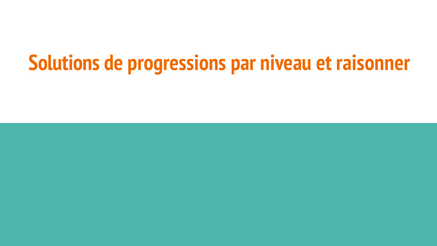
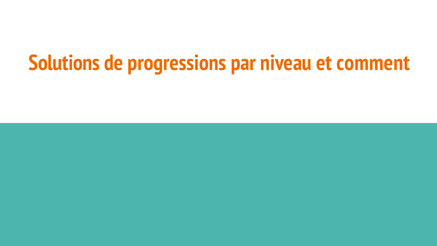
raisonner: raisonner -> comment
